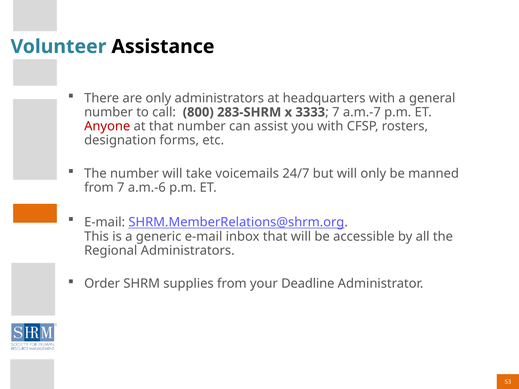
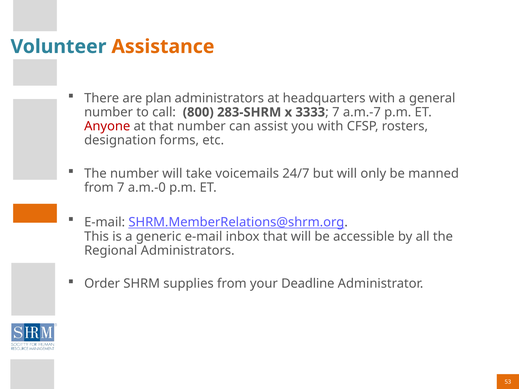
Assistance colour: black -> orange
are only: only -> plan
a.m.-6: a.m.-6 -> a.m.-0
